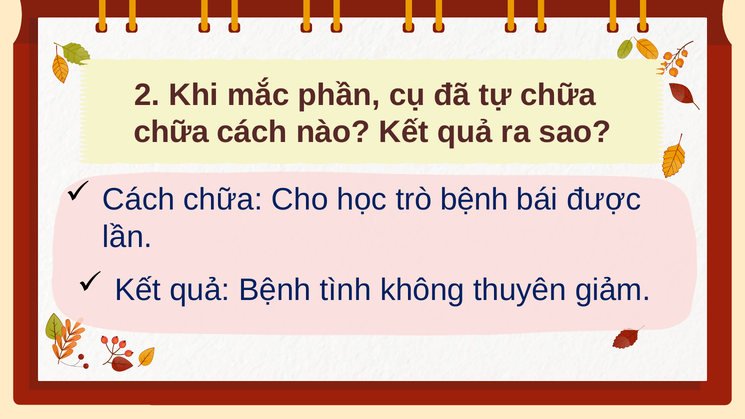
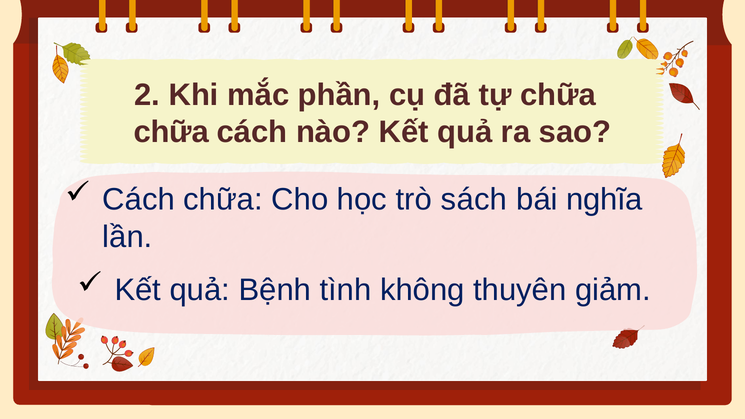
trò bệnh: bệnh -> sách
được: được -> nghĩa
